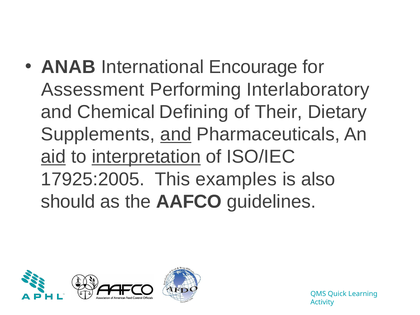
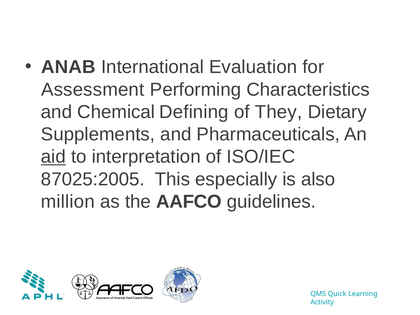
Encourage: Encourage -> Evaluation
Interlaboratory: Interlaboratory -> Characteristics
Their: Their -> They
and at (176, 134) underline: present -> none
interpretation underline: present -> none
17925:2005: 17925:2005 -> 87025:2005
examples: examples -> especially
should: should -> million
